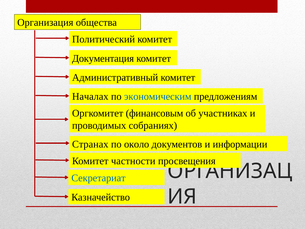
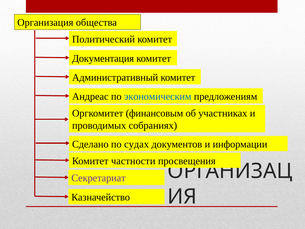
Началах: Началах -> Андреас
Странах: Странах -> Сделано
около: около -> судах
Секретариат colour: blue -> purple
